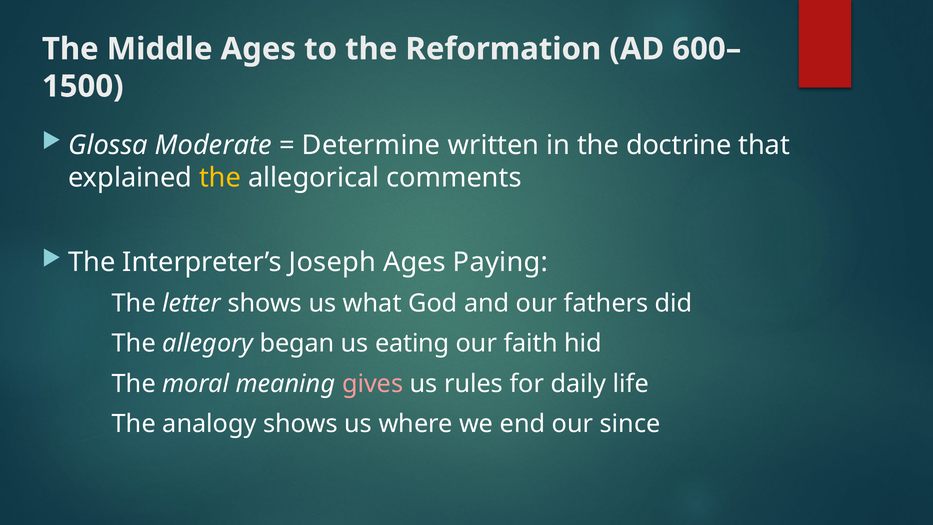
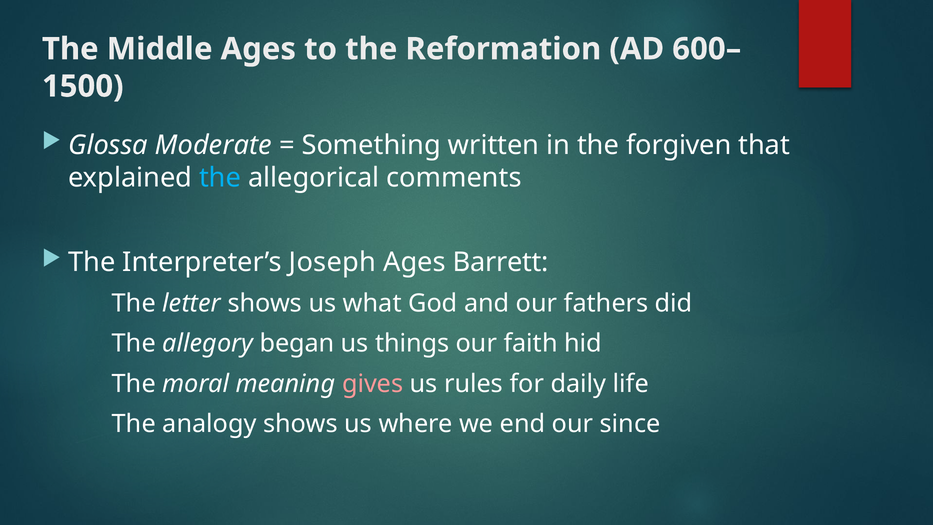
Determine: Determine -> Something
doctrine: doctrine -> forgiven
the at (220, 178) colour: yellow -> light blue
Paying: Paying -> Barrett
eating: eating -> things
